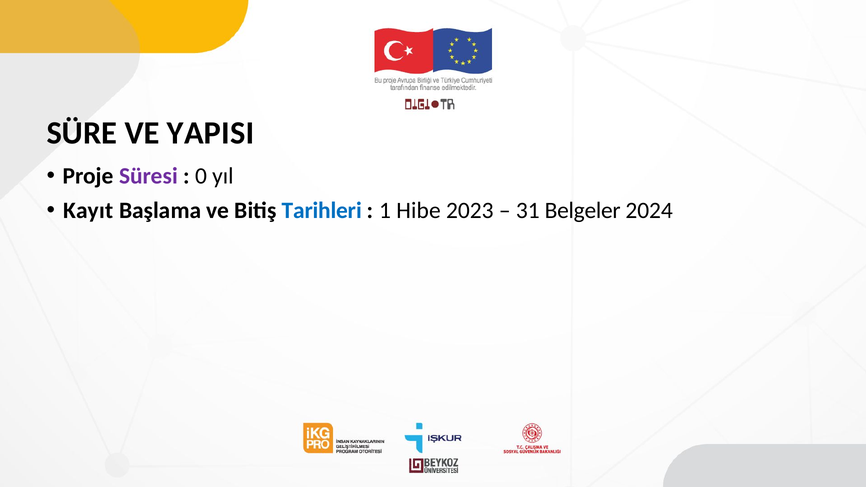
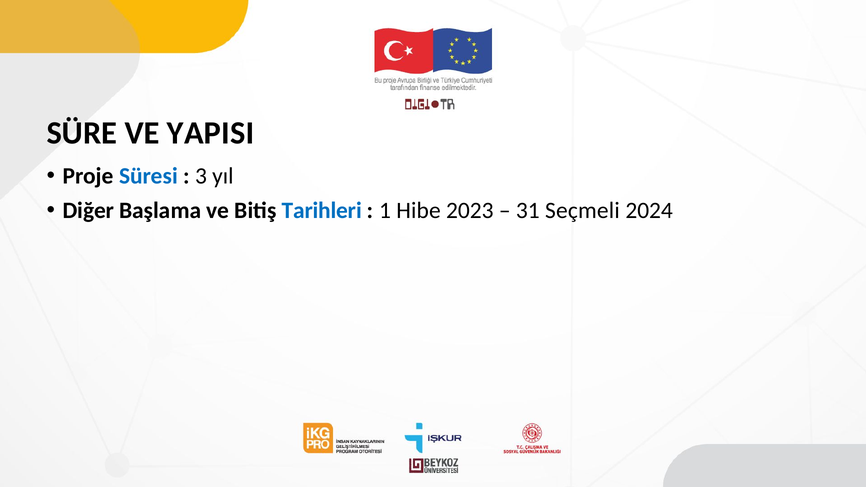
Süresi colour: purple -> blue
0: 0 -> 3
Kayıt: Kayıt -> Diğer
Belgeler: Belgeler -> Seçmeli
